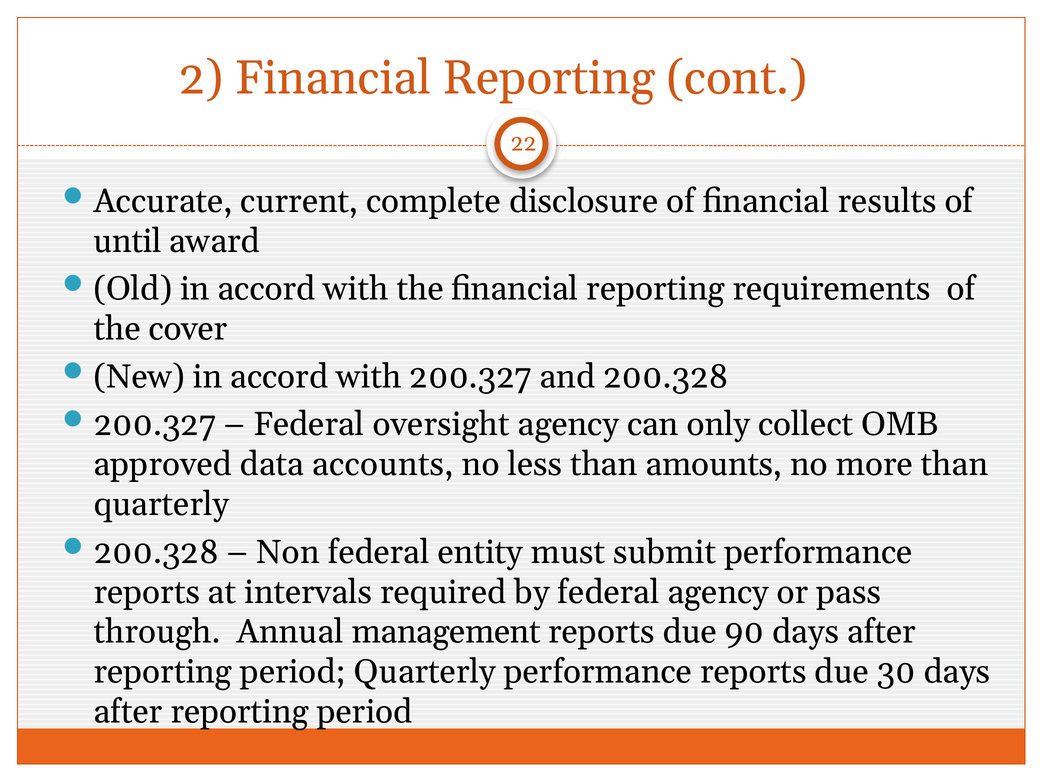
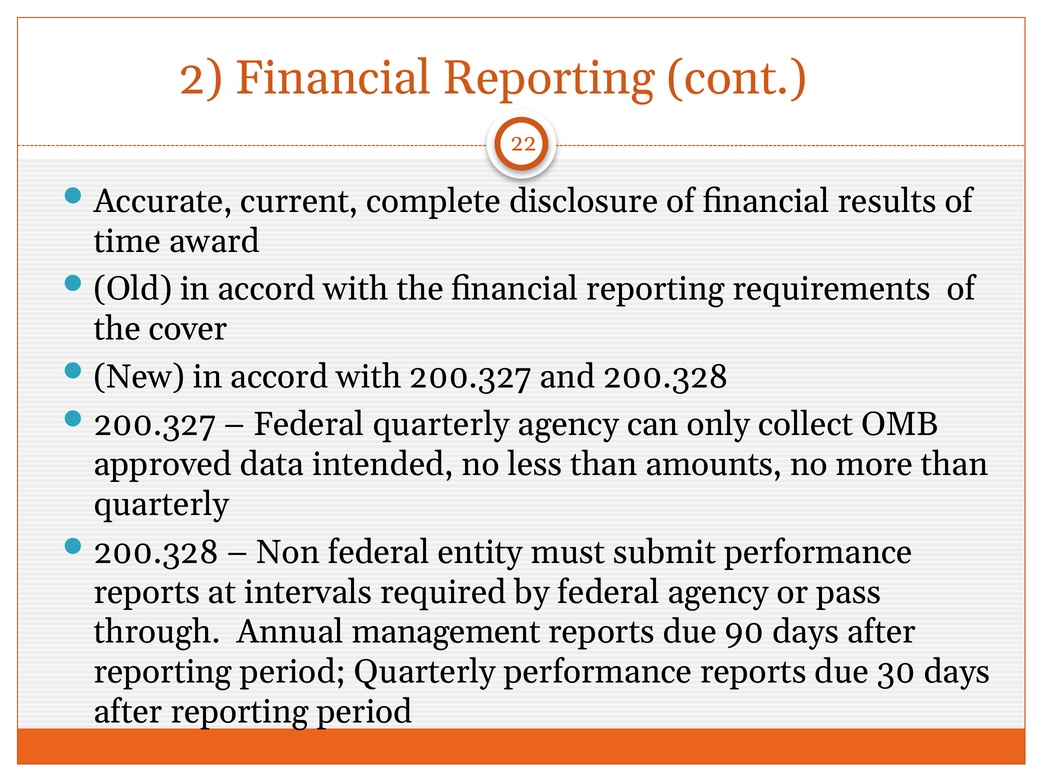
until: until -> time
Federal oversight: oversight -> quarterly
accounts: accounts -> intended
